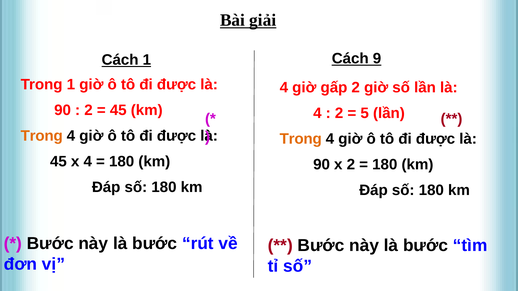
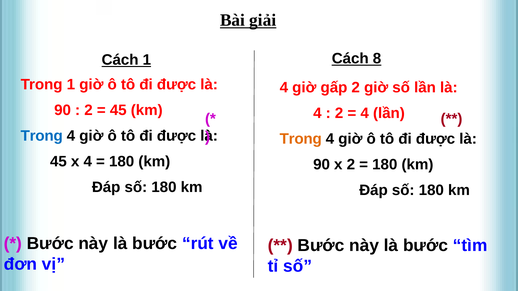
9: 9 -> 8
5 at (365, 113): 5 -> 4
Trong at (42, 136) colour: orange -> blue
